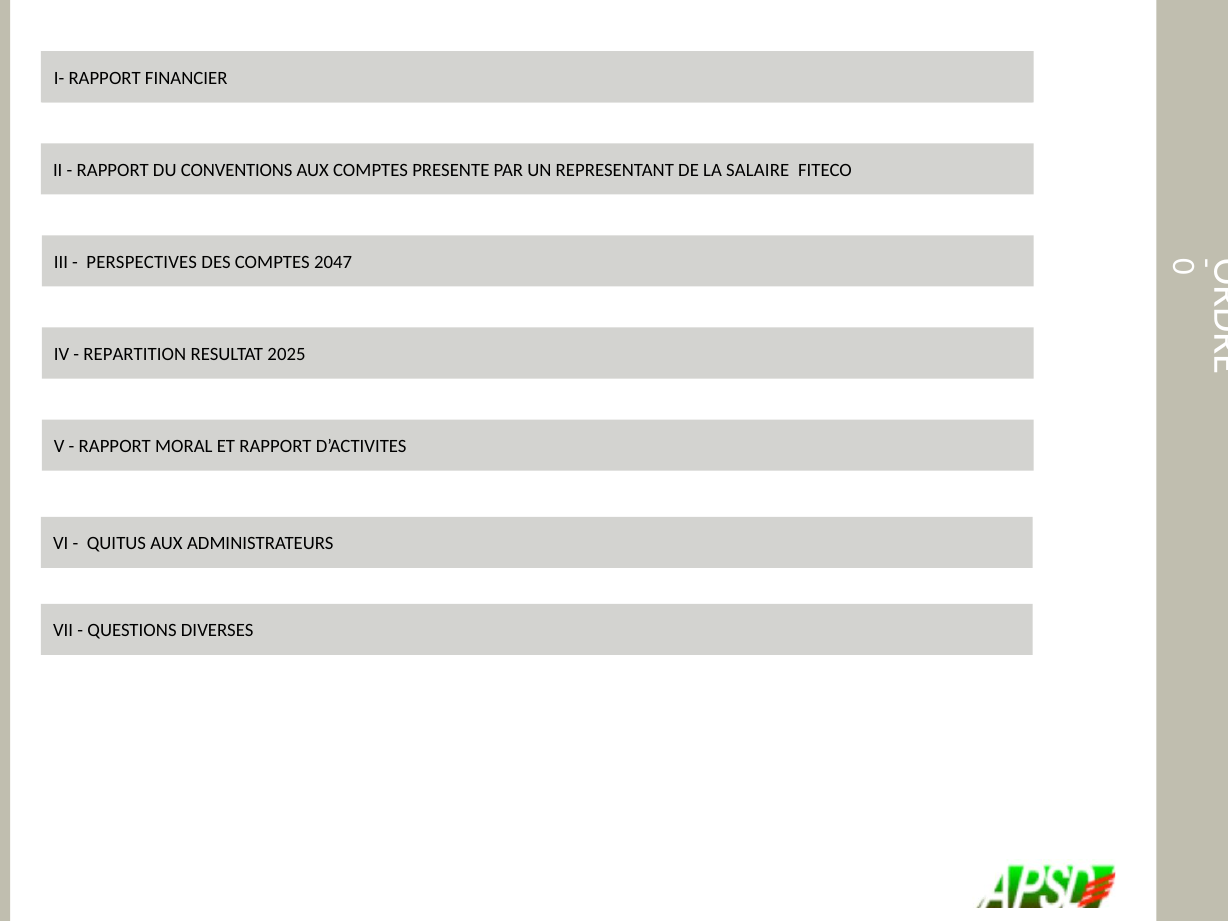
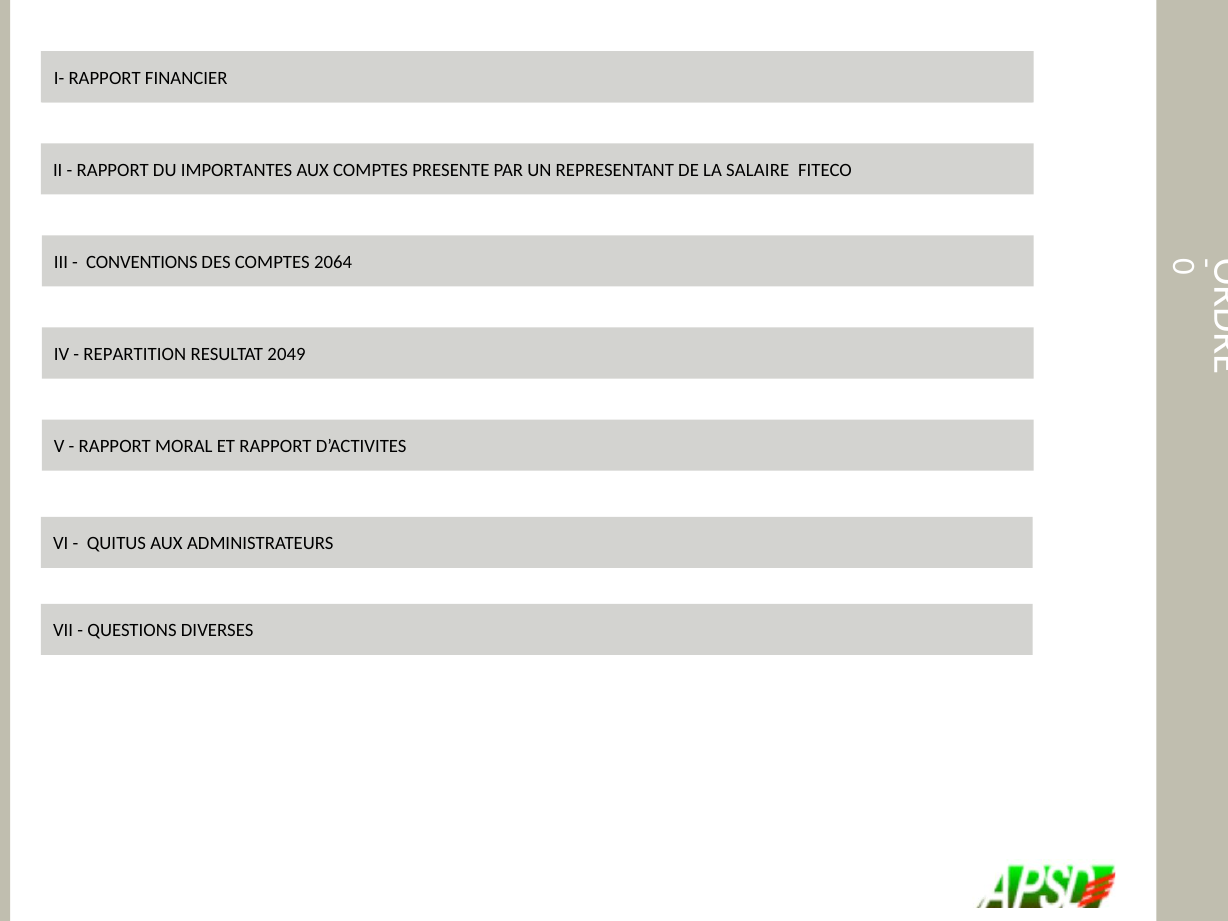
CONVENTIONS: CONVENTIONS -> IMPORTANTES
PERSPECTIVES: PERSPECTIVES -> CONVENTIONS
2047: 2047 -> 2064
2025: 2025 -> 2049
